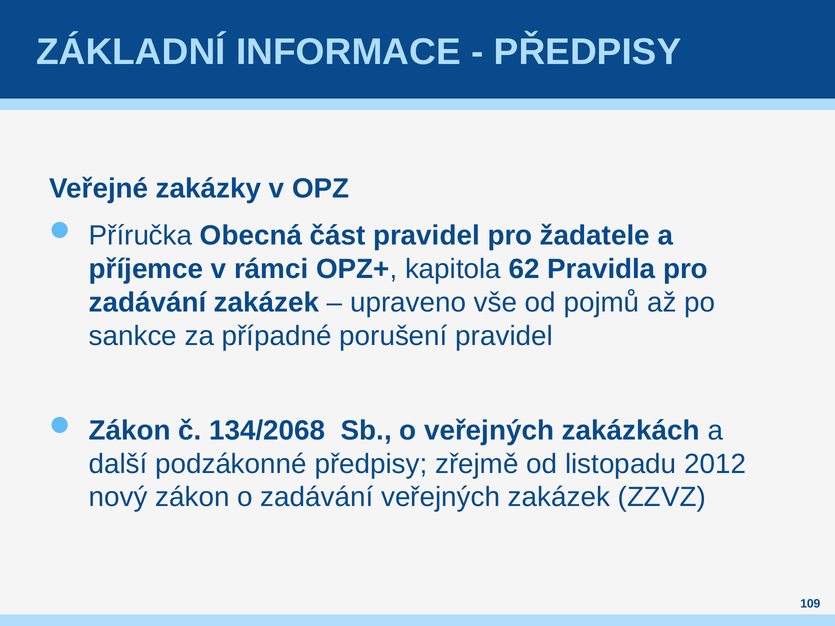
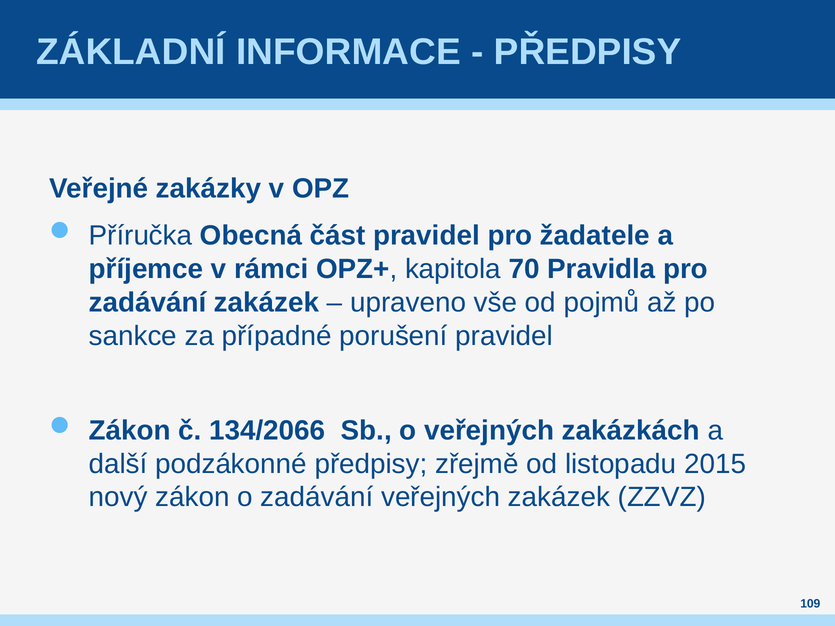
62: 62 -> 70
134/2068: 134/2068 -> 134/2066
2012: 2012 -> 2015
